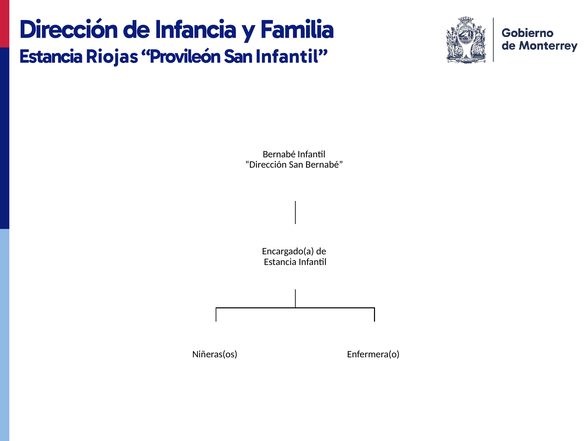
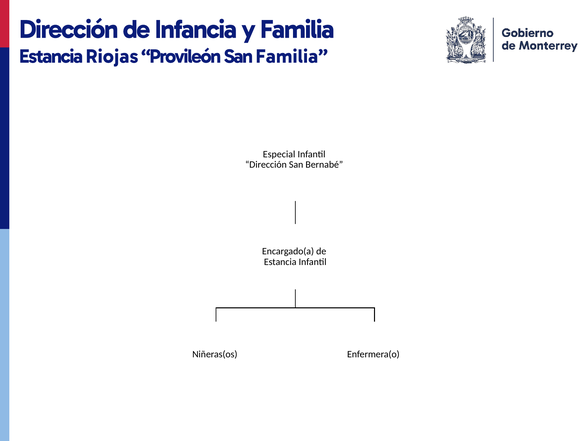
San Infantil: Infantil -> Familia
Bernabé at (279, 154): Bernabé -> Especial
